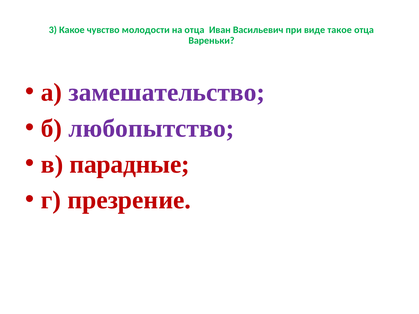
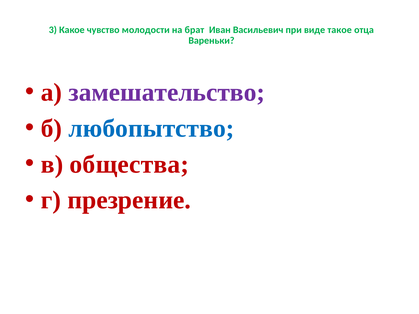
на отца: отца -> брат
любопытство colour: purple -> blue
парадные: парадные -> общества
